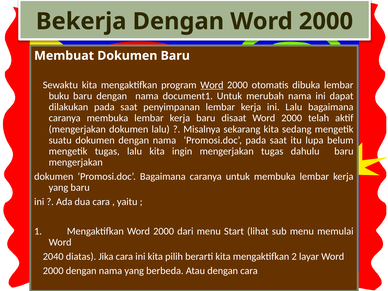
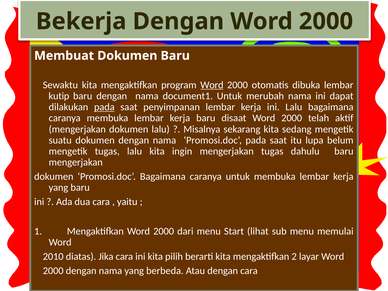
buku: buku -> kutip
pada at (104, 107) underline: none -> present
2040: 2040 -> 2010
